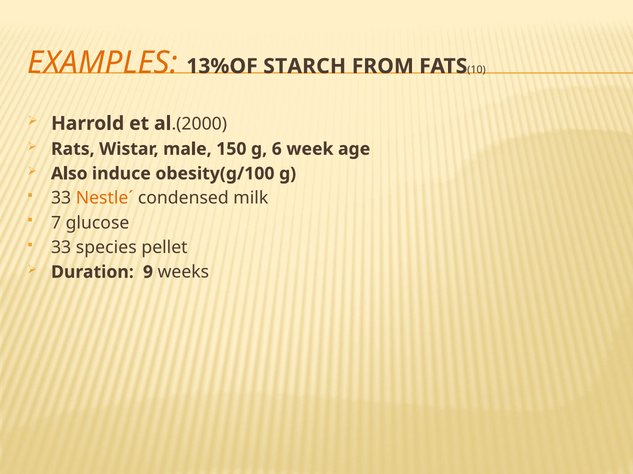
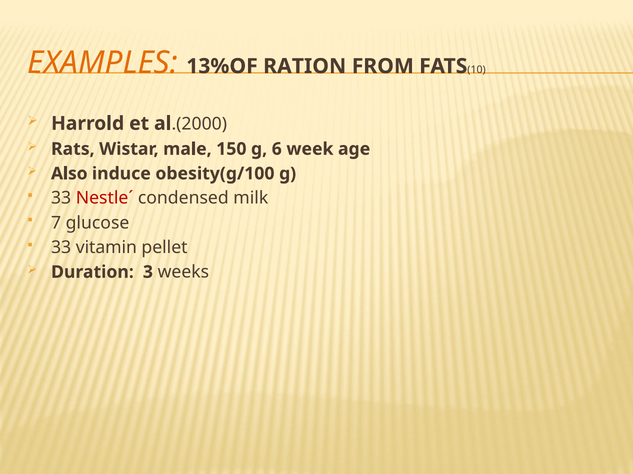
STARCH: STARCH -> RATION
Nestle´ colour: orange -> red
species: species -> vitamin
9: 9 -> 3
